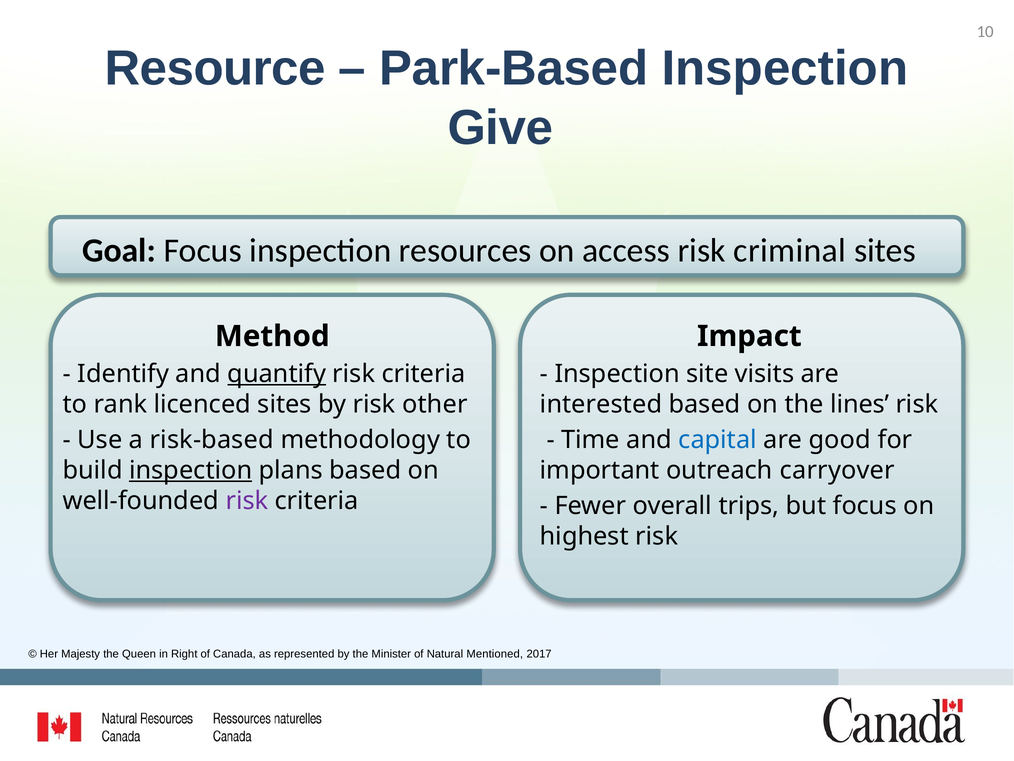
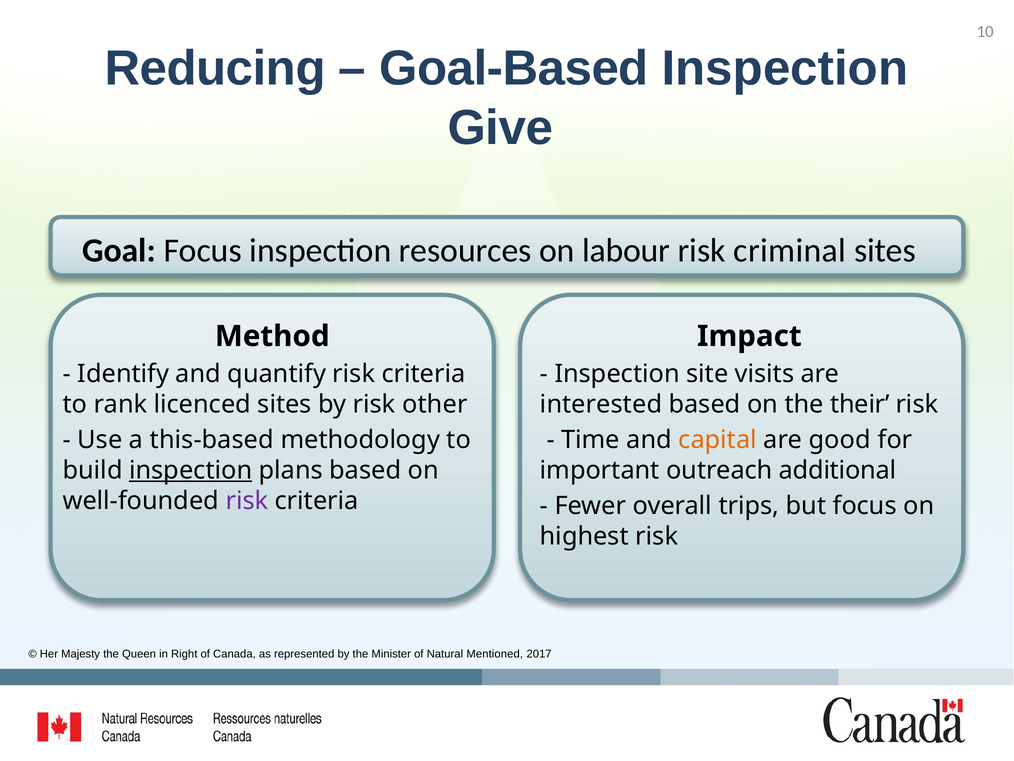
Resource: Resource -> Reducing
Park-Based: Park-Based -> Goal-Based
access: access -> labour
quantify underline: present -> none
lines: lines -> their
risk-based: risk-based -> this-based
capital colour: blue -> orange
carryover: carryover -> additional
